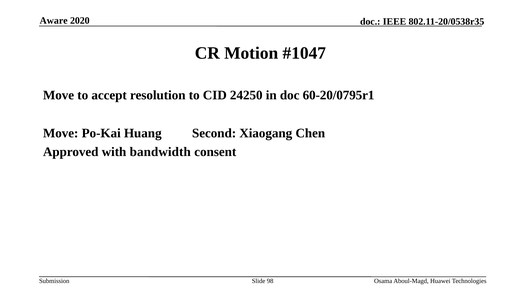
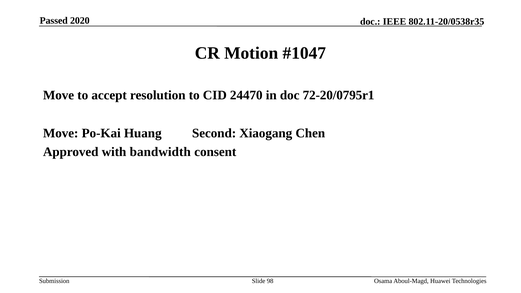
Aware: Aware -> Passed
24250: 24250 -> 24470
60-20/0795r1: 60-20/0795r1 -> 72-20/0795r1
